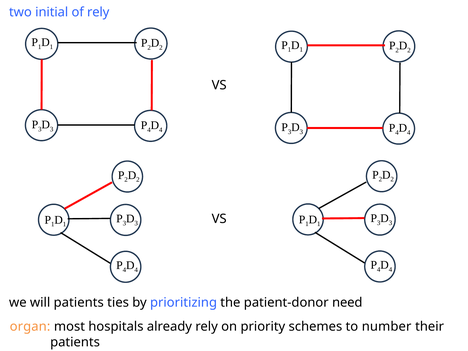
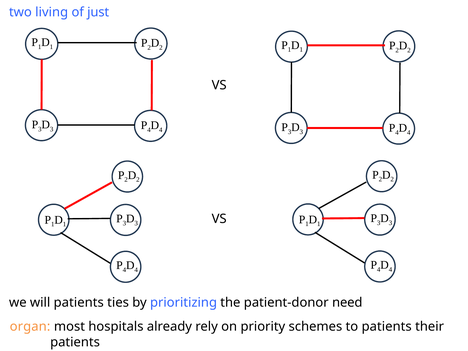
initial: initial -> living
of rely: rely -> just
to number: number -> patients
